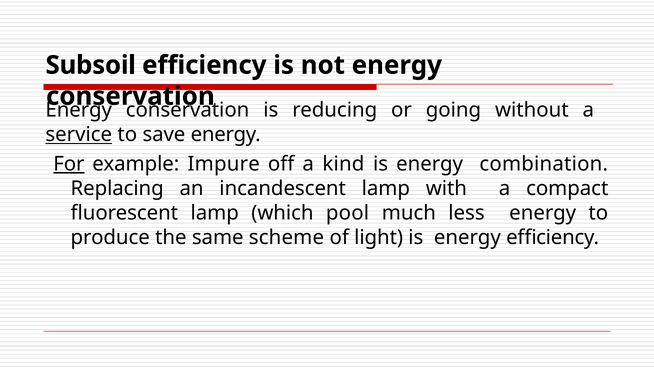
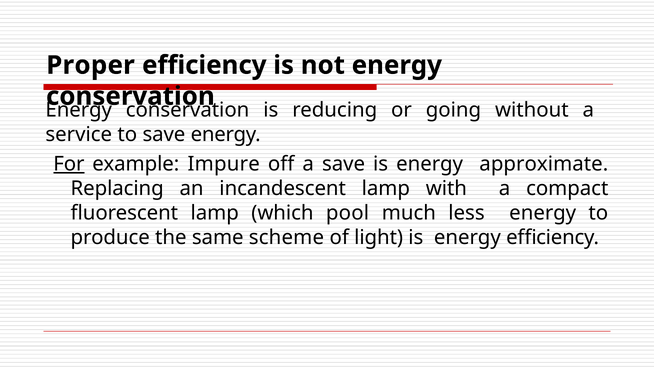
Subsoil: Subsoil -> Proper
service underline: present -> none
a kind: kind -> save
combination: combination -> approximate
